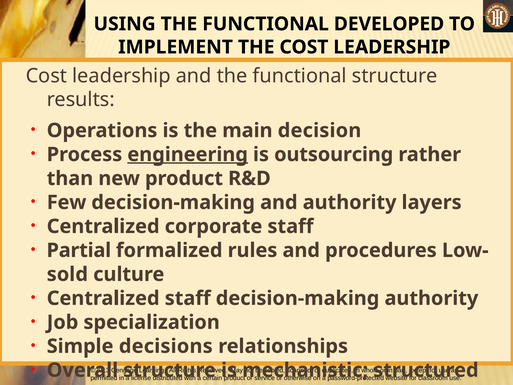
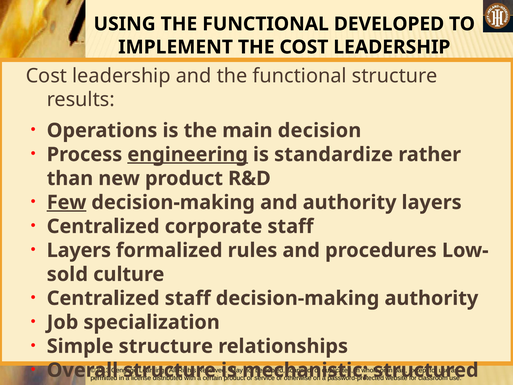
outsourcing: outsourcing -> standardize
Few underline: none -> present
Partial at (79, 250): Partial -> Layers
Simple decisions: decisions -> structure
